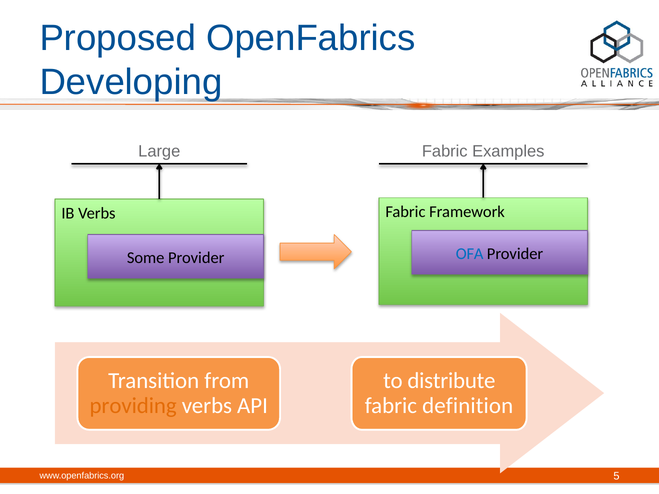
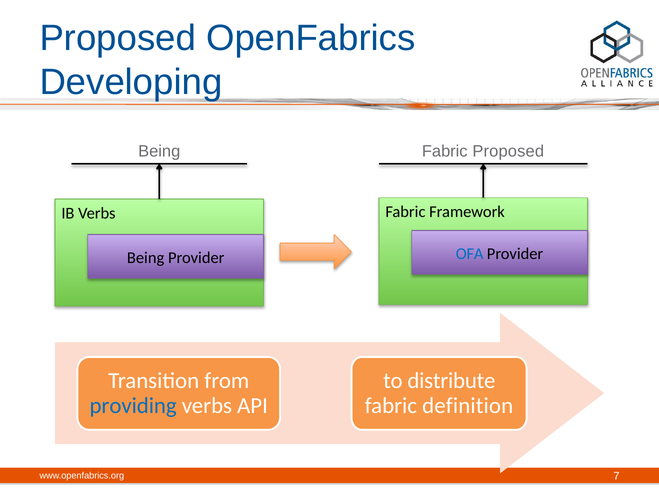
Large at (159, 152): Large -> Being
Fabric Examples: Examples -> Proposed
Some at (146, 258): Some -> Being
providing colour: orange -> blue
5: 5 -> 7
